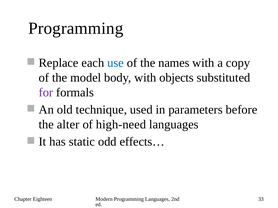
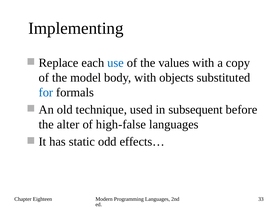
Programming at (76, 28): Programming -> Implementing
names: names -> values
for colour: purple -> blue
parameters: parameters -> subsequent
high-need: high-need -> high-false
